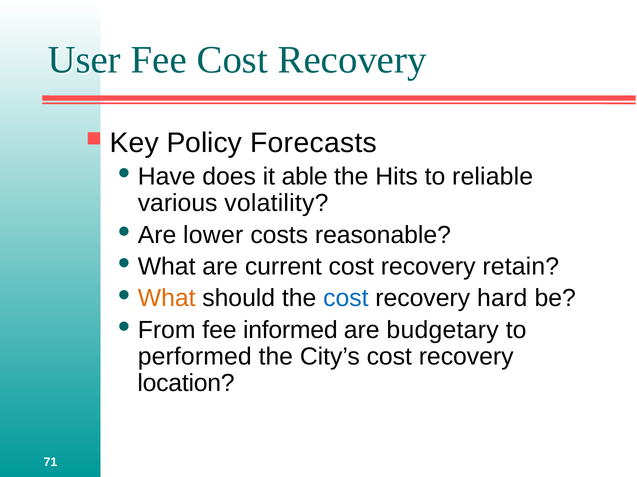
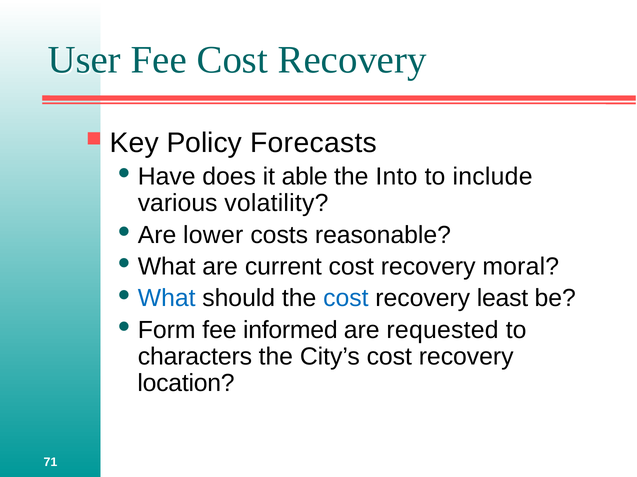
Hits: Hits -> Into
reliable: reliable -> include
retain: retain -> moral
What at (167, 299) colour: orange -> blue
hard: hard -> least
From: From -> Form
budgetary: budgetary -> requested
performed: performed -> characters
